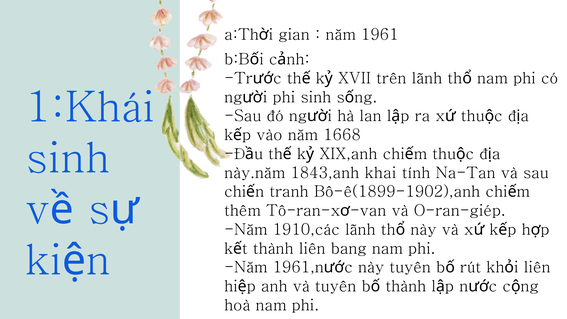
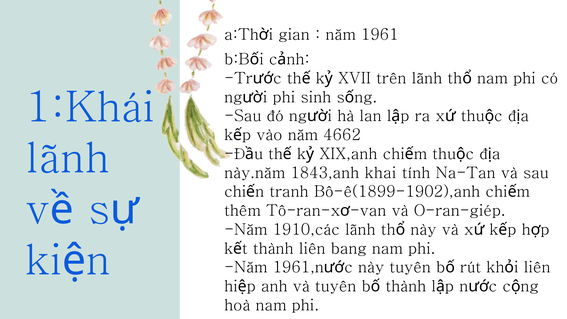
1668: 1668 -> 4662
sinh at (68, 159): sinh -> lãnh
